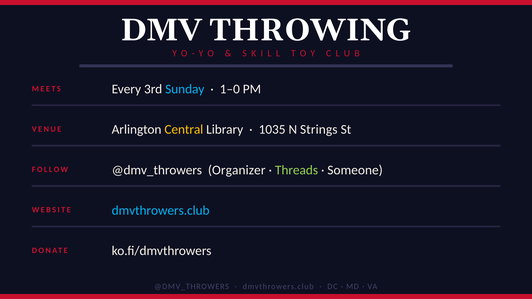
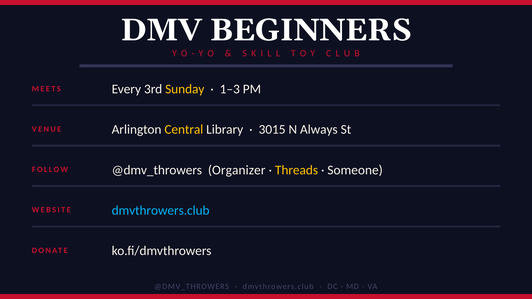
THROWING: THROWING -> BEGINNERS
Sunday colour: light blue -> yellow
1–0: 1–0 -> 1–3
1035: 1035 -> 3015
Strings: Strings -> Always
Threads colour: light green -> yellow
